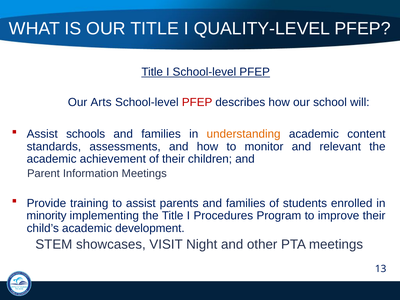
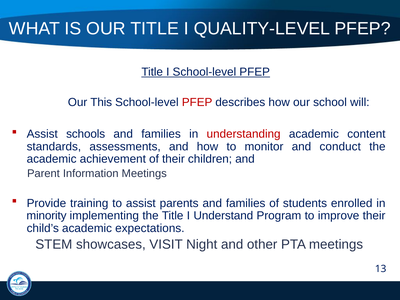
Arts: Arts -> This
understanding colour: orange -> red
relevant: relevant -> conduct
Procedures: Procedures -> Understand
development: development -> expectations
